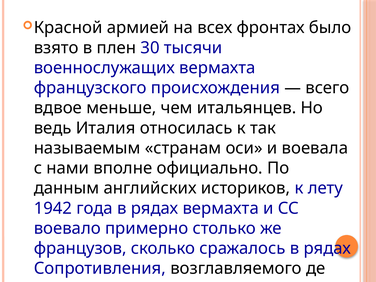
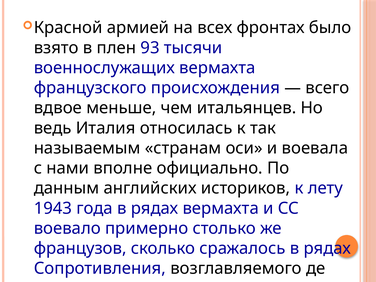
30: 30 -> 93
1942: 1942 -> 1943
